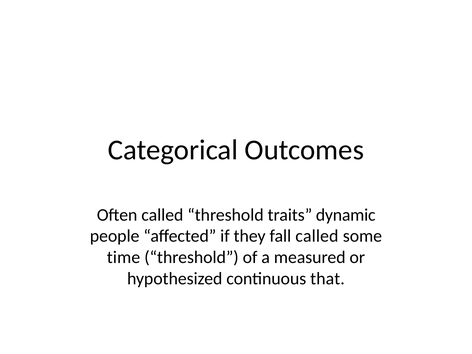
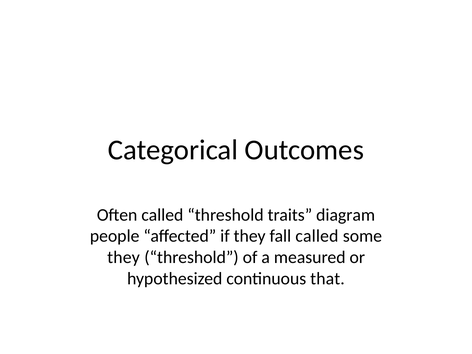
dynamic: dynamic -> diagram
time at (124, 257): time -> they
